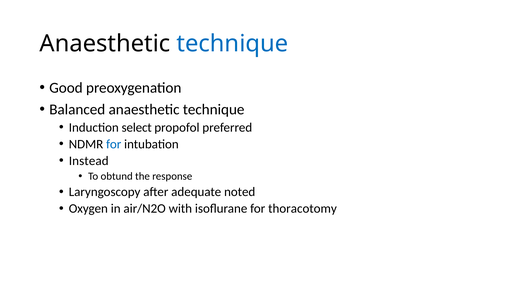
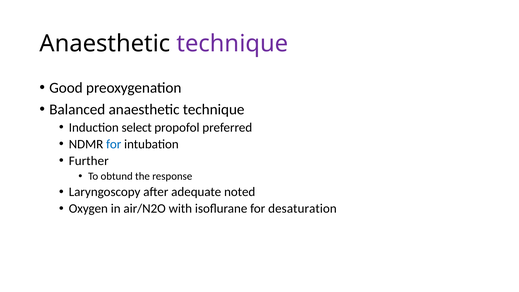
technique at (232, 44) colour: blue -> purple
Instead: Instead -> Further
thoracotomy: thoracotomy -> desaturation
